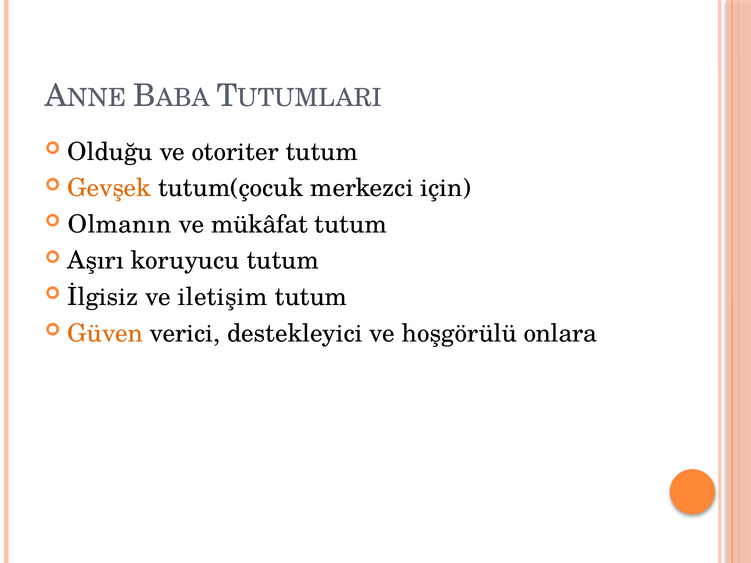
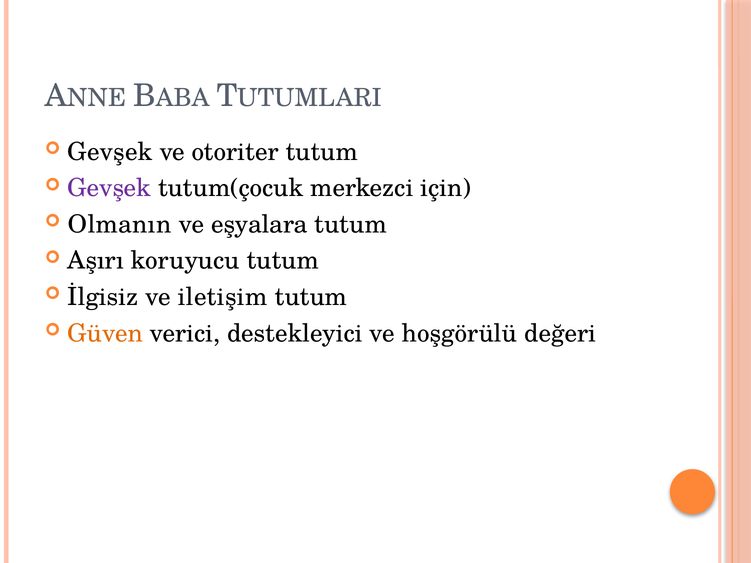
Olduğu at (110, 152): Olduğu -> Gevşek
Gevşek at (109, 188) colour: orange -> purple
mükâfat: mükâfat -> eşyalara
onlara: onlara -> değeri
